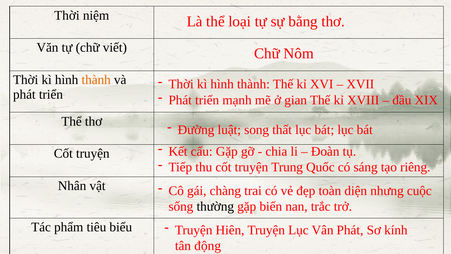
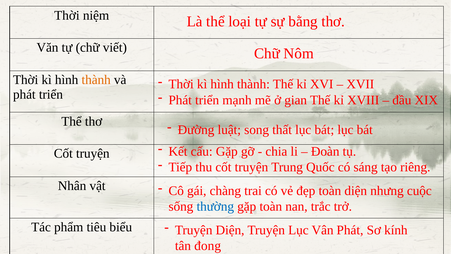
thường colour: black -> blue
gặp biến: biến -> toàn
Truyện Hiên: Hiên -> Diện
động: động -> đong
